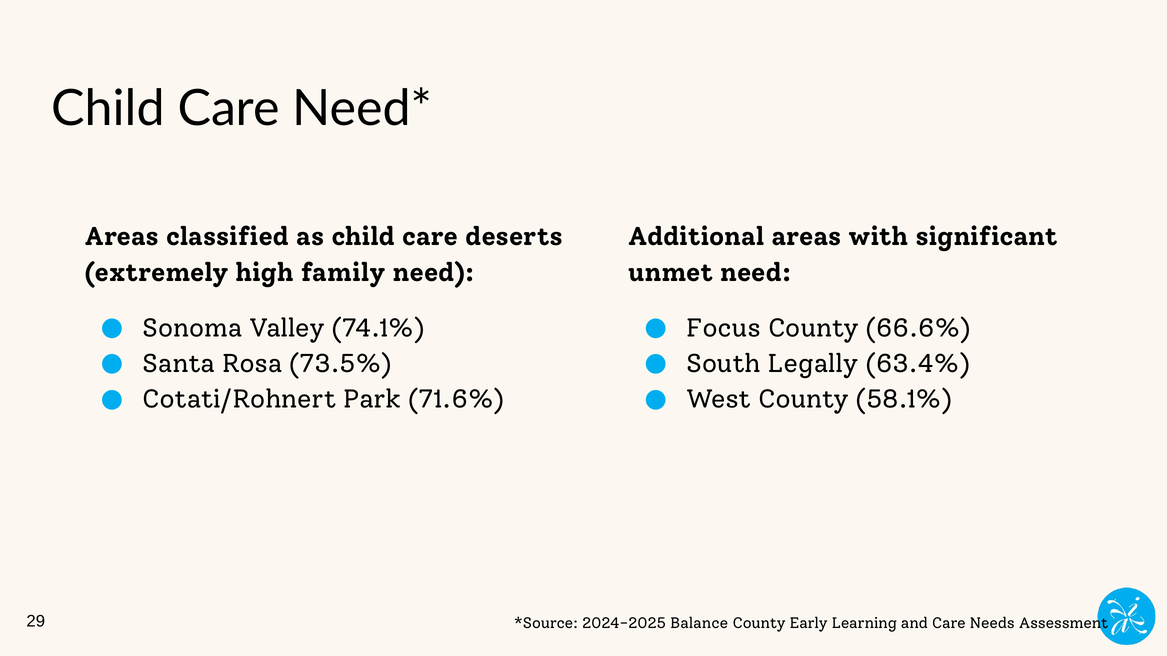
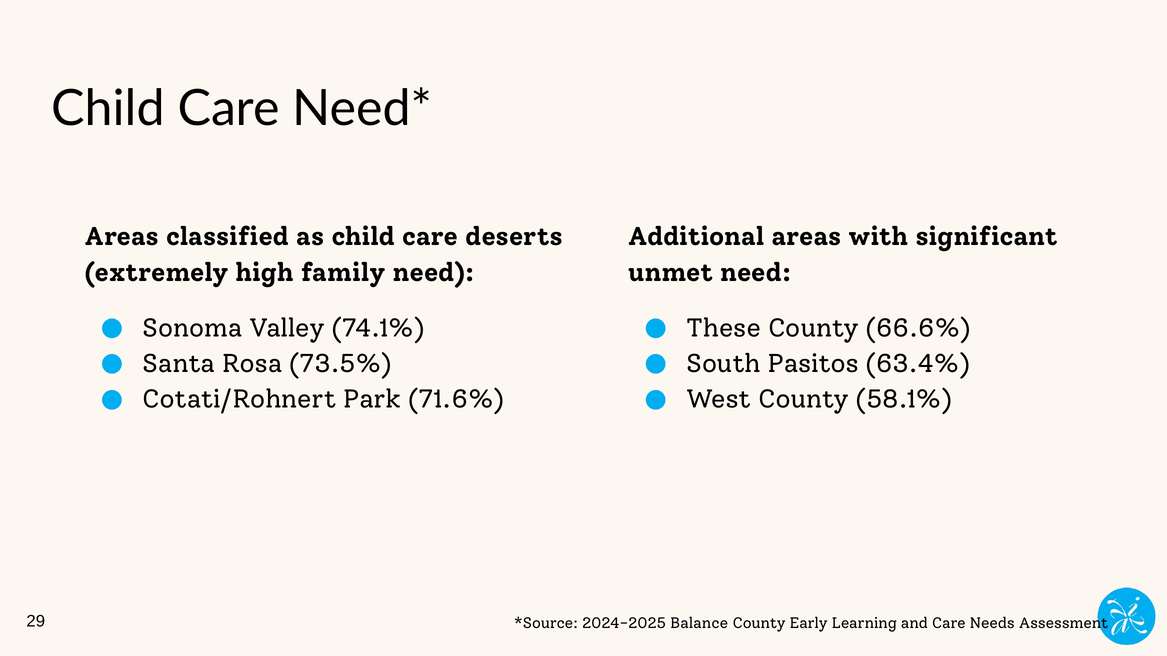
Focus: Focus -> These
Legally: Legally -> Pasitos
